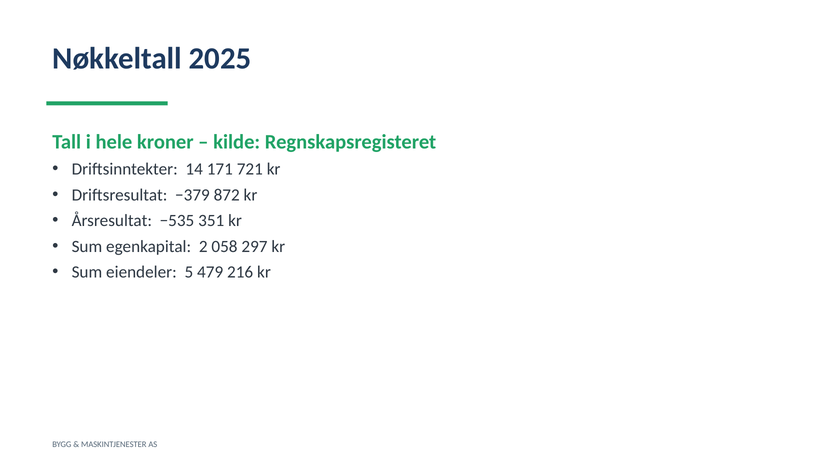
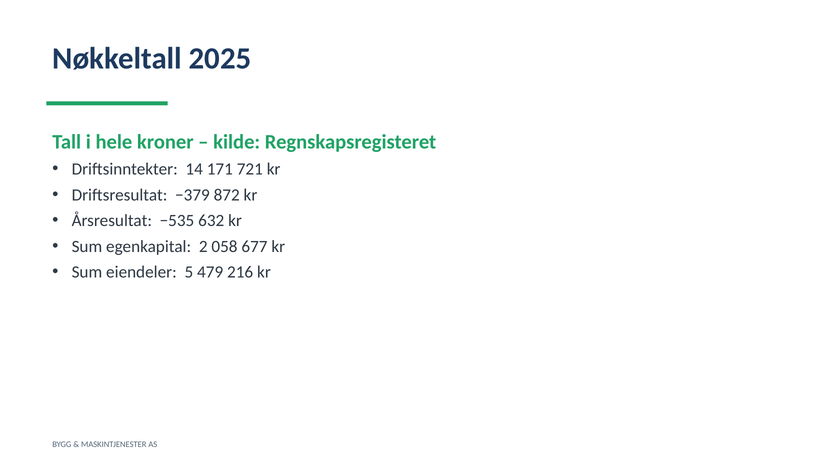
351: 351 -> 632
297: 297 -> 677
